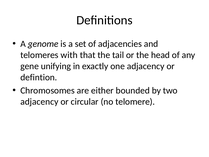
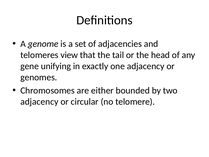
with: with -> view
defintion: defintion -> genomes
